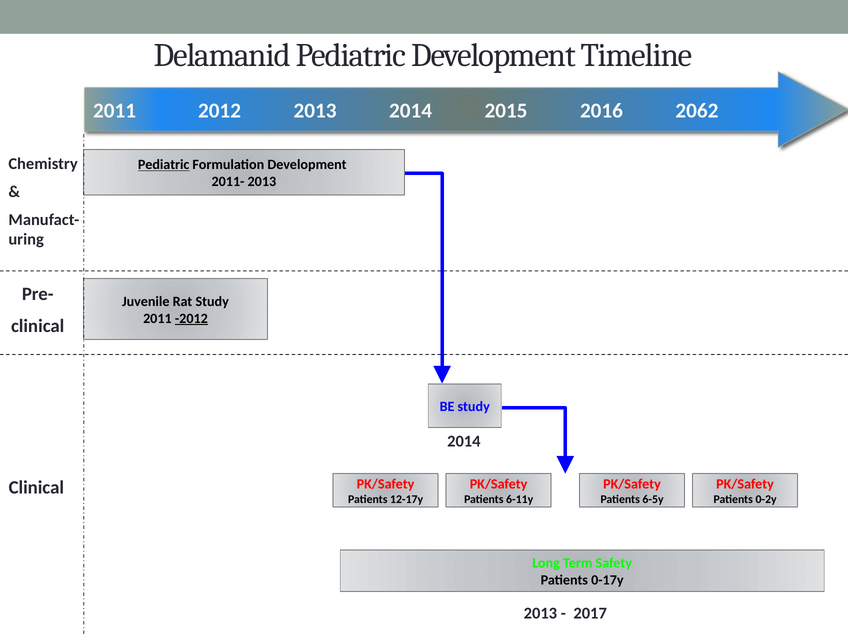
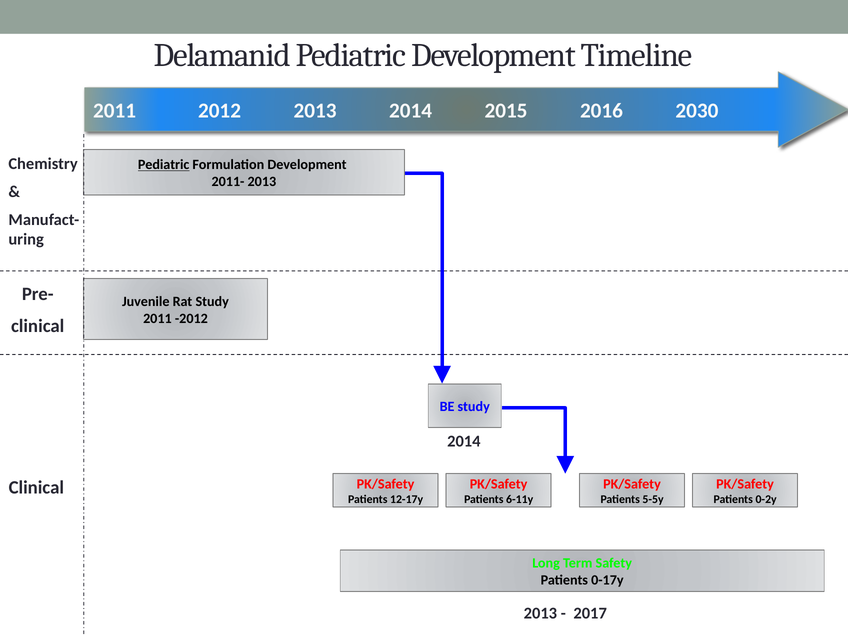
2062: 2062 -> 2030
-2012 underline: present -> none
6-5y: 6-5y -> 5-5y
